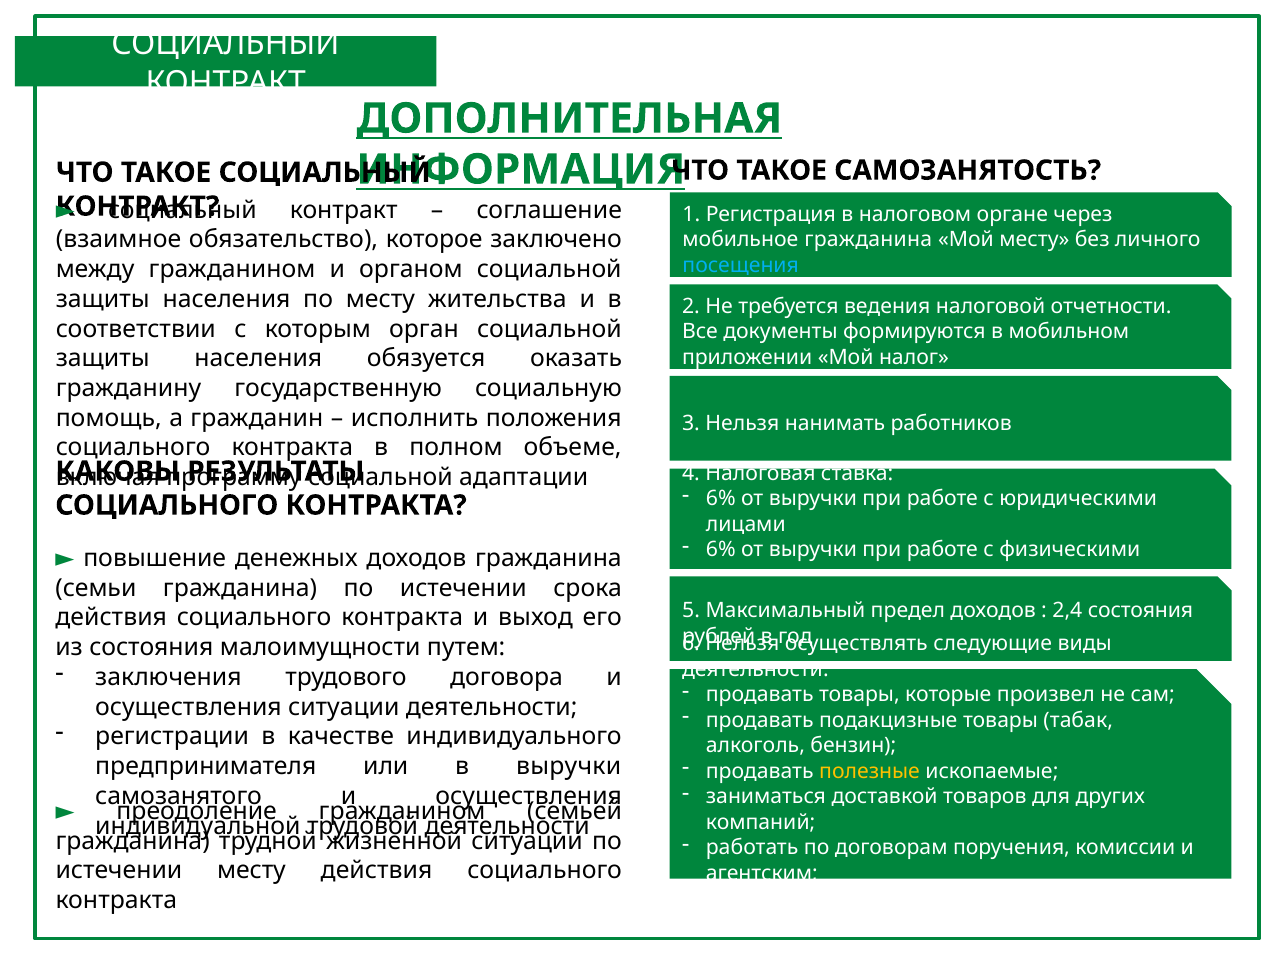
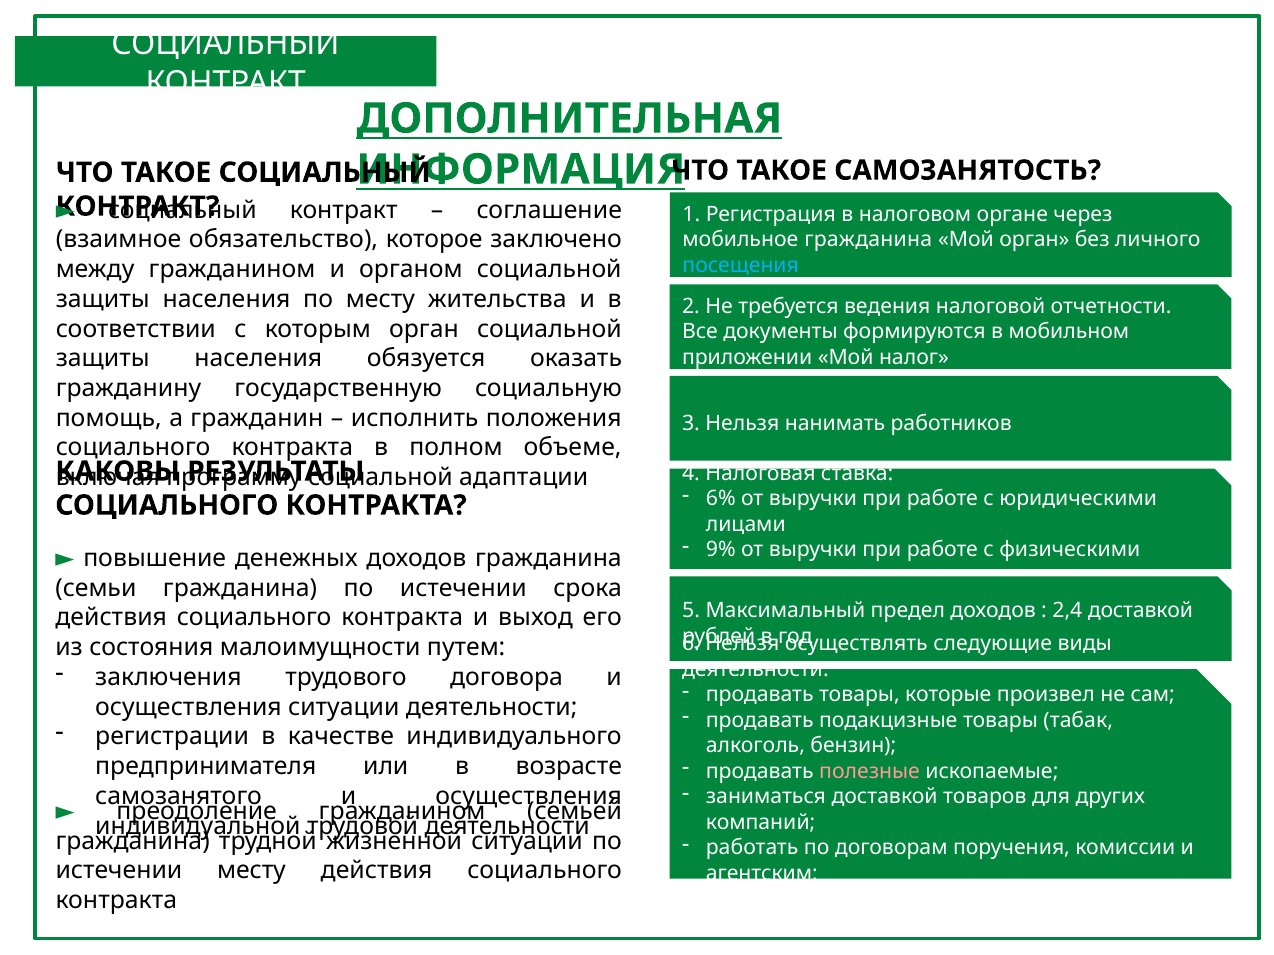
Мой месту: месту -> орган
6% at (721, 550): 6% -> 9%
2,4 состояния: состояния -> доставкой
в выручки: выручки -> возрасте
полезные colour: yellow -> pink
